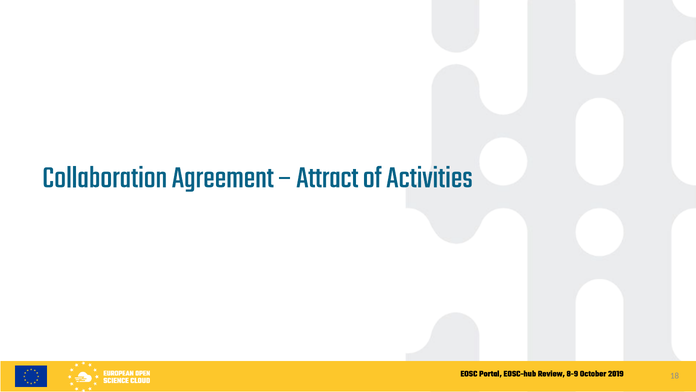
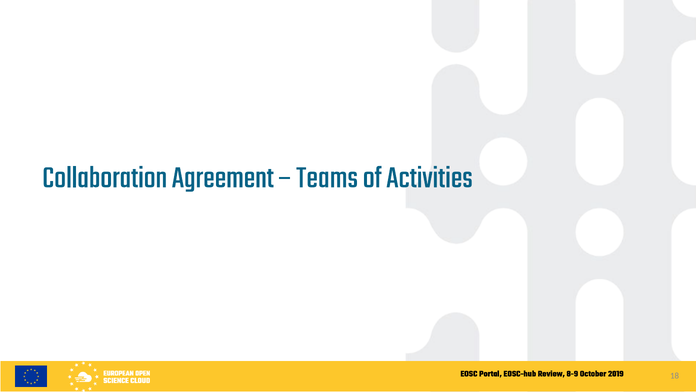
Attract: Attract -> Teams
